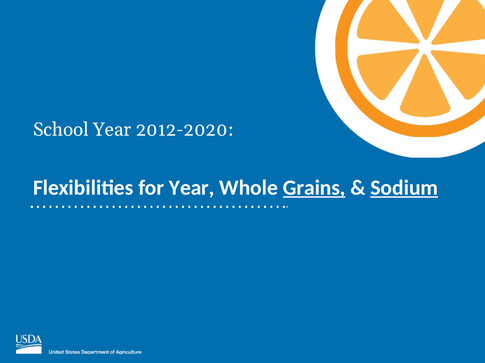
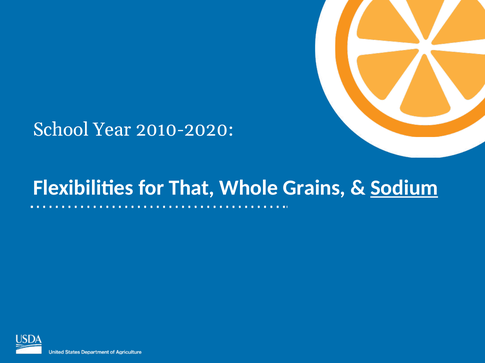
2012-2020: 2012-2020 -> 2010-2020
for Year: Year -> That
Grains underline: present -> none
